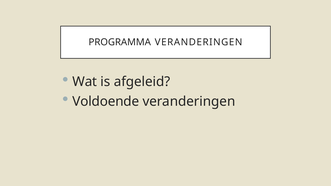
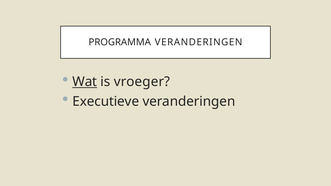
Wat underline: none -> present
afgeleid: afgeleid -> vroeger
Voldoende: Voldoende -> Executieve
